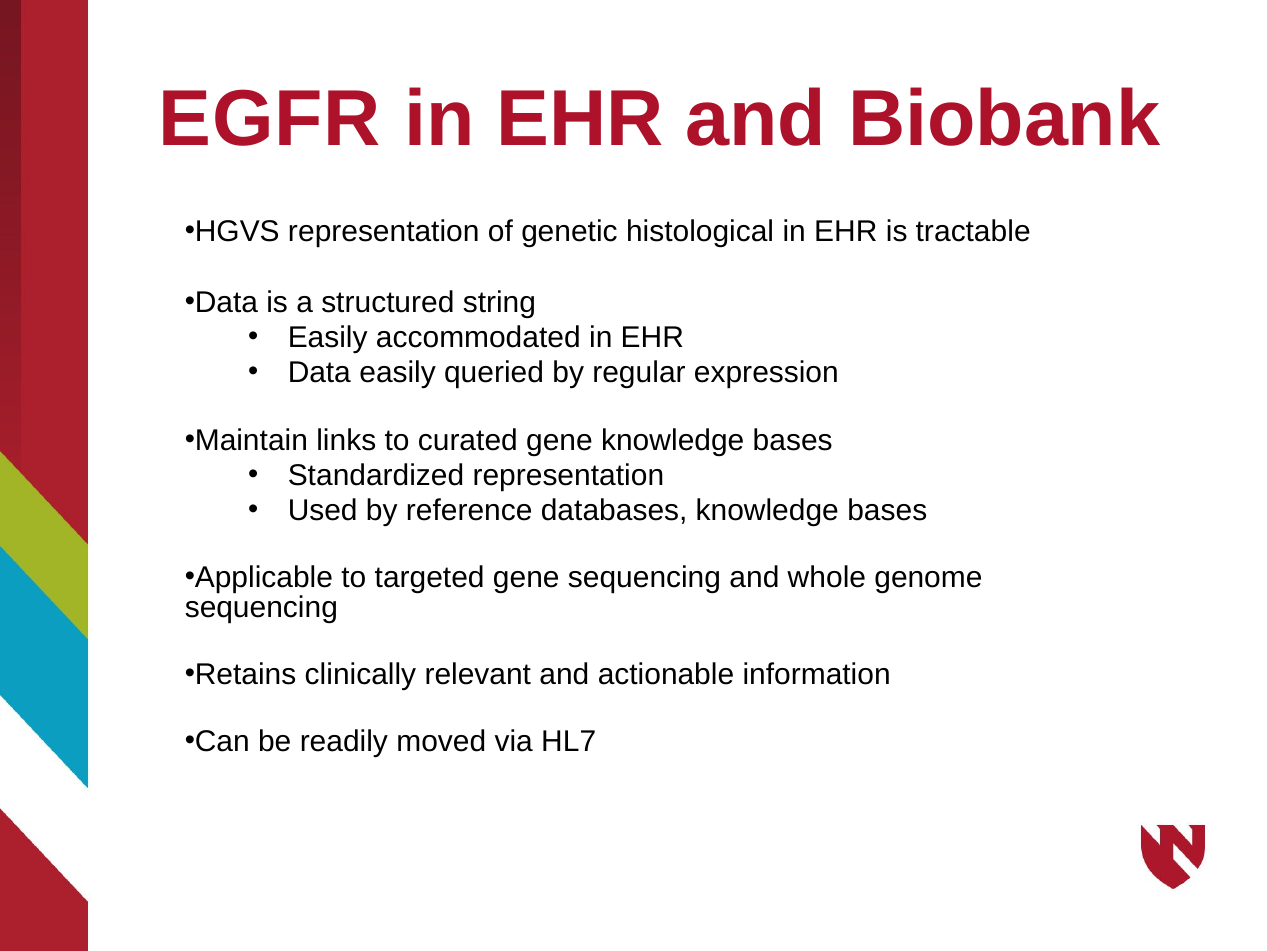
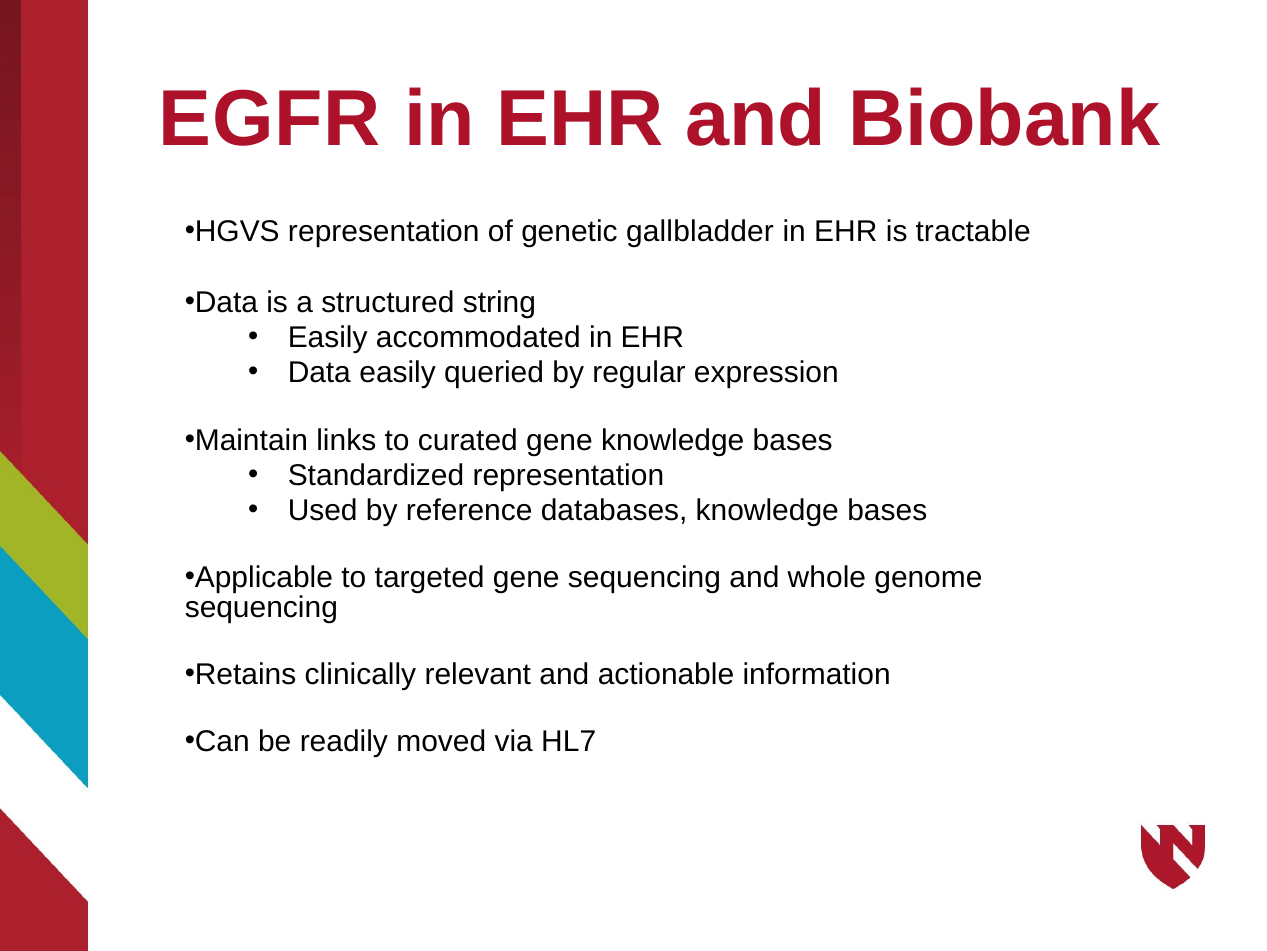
histological: histological -> gallbladder
